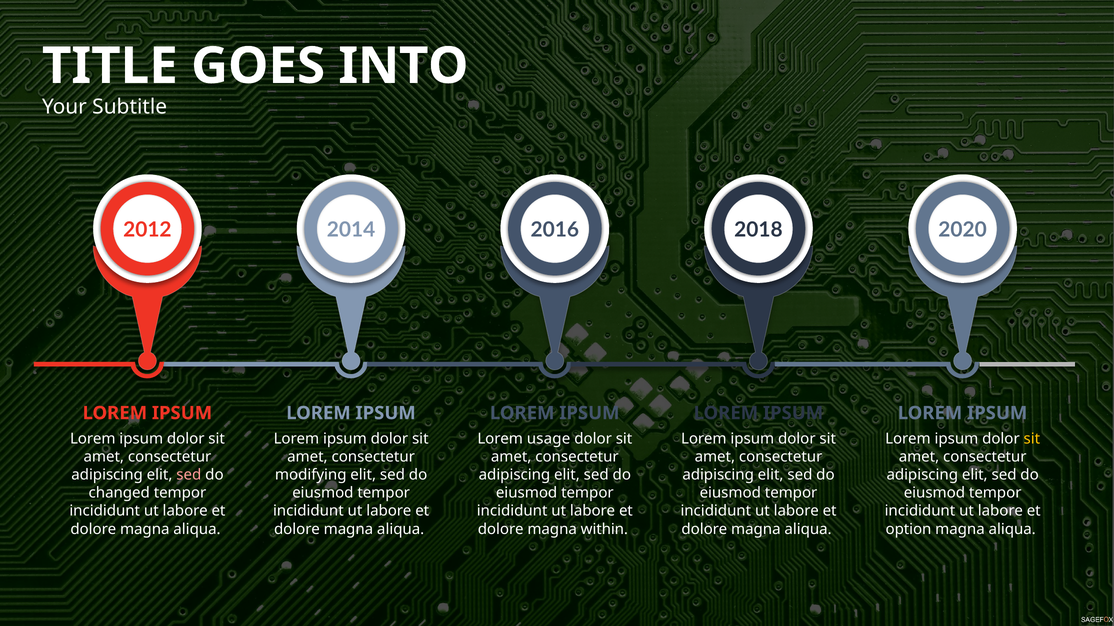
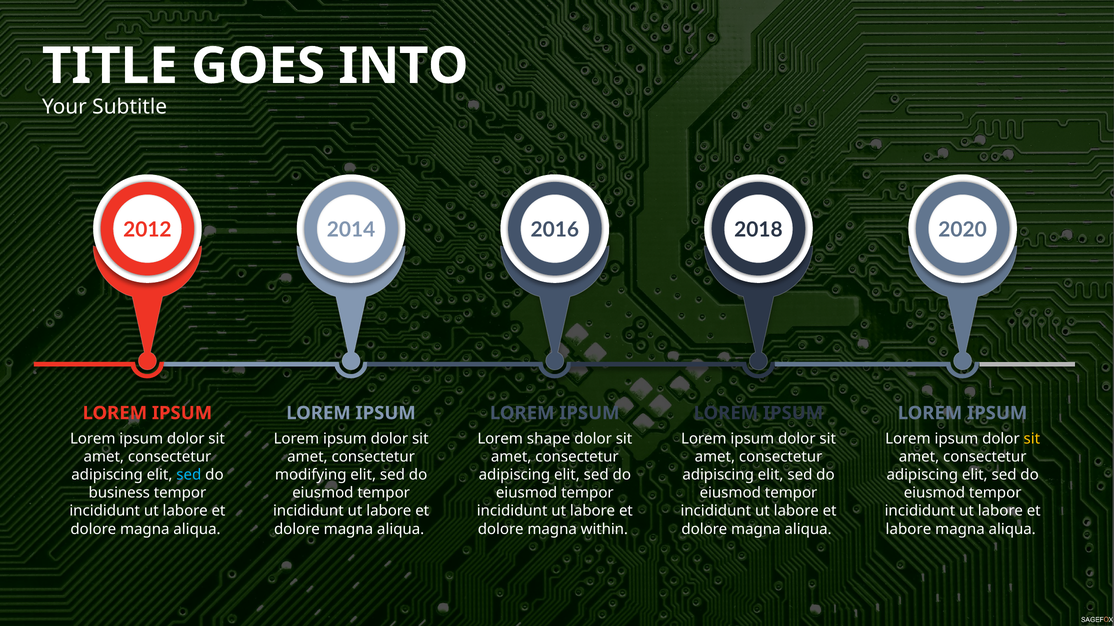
usage: usage -> shape
sed at (189, 475) colour: pink -> light blue
changed: changed -> business
option at (909, 530): option -> labore
